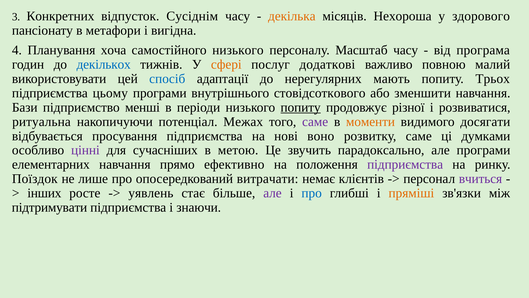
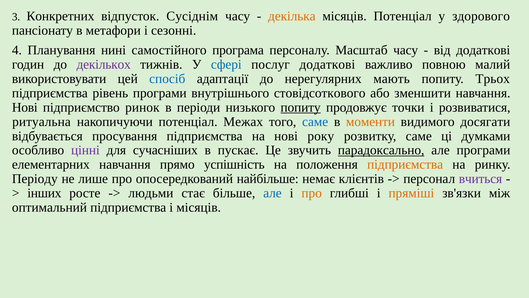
місяців Нехороша: Нехороша -> Потенціал
вигідна: вигідна -> сезонні
хоча: хоча -> нині
самостійного низького: низького -> програма
від програма: програма -> додаткові
декількох colour: blue -> purple
сфері colour: orange -> blue
цьому: цьому -> рівень
Бази at (25, 107): Бази -> Нові
менші: менші -> ринок
різної: різної -> точки
саме at (315, 121) colour: purple -> blue
воно: воно -> року
метою: метою -> пускає
парадоксально underline: none -> present
ефективно: ефективно -> успішність
підприємства at (405, 164) colour: purple -> orange
Поїздок: Поїздок -> Періоду
витрачати: витрачати -> найбільше
уявлень: уявлень -> людьми
але at (272, 193) colour: purple -> blue
про at (312, 193) colour: blue -> orange
підтримувати: підтримувати -> оптимальний
і знаючи: знаючи -> місяців
